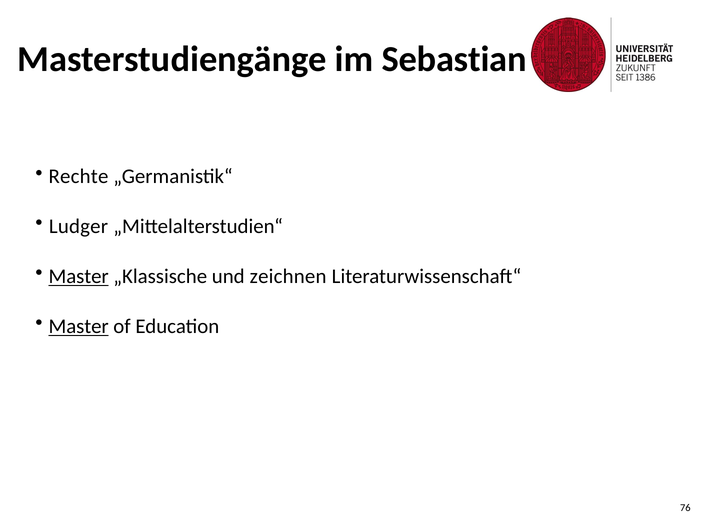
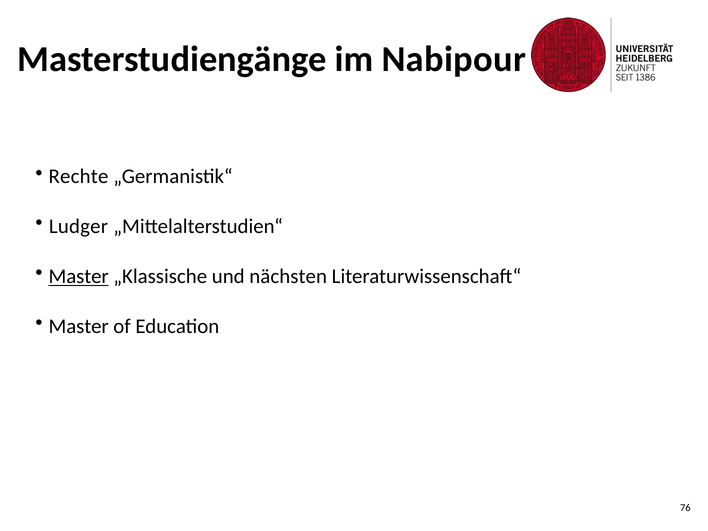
Sebastian: Sebastian -> Nabipour
zeichnen: zeichnen -> nächsten
Master at (79, 326) underline: present -> none
